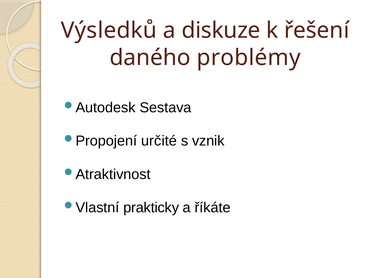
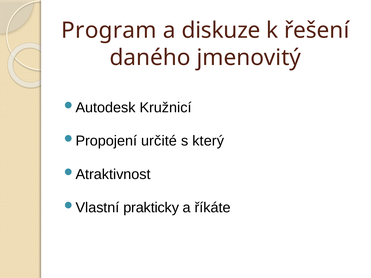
Výsledků: Výsledků -> Program
problémy: problémy -> jmenovitý
Sestava: Sestava -> Kružnicí
vznik: vznik -> který
